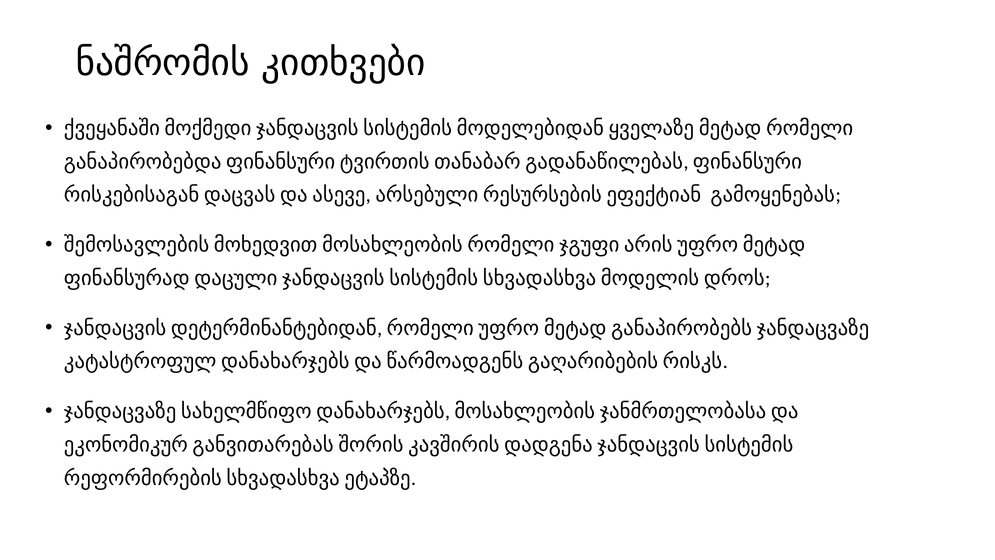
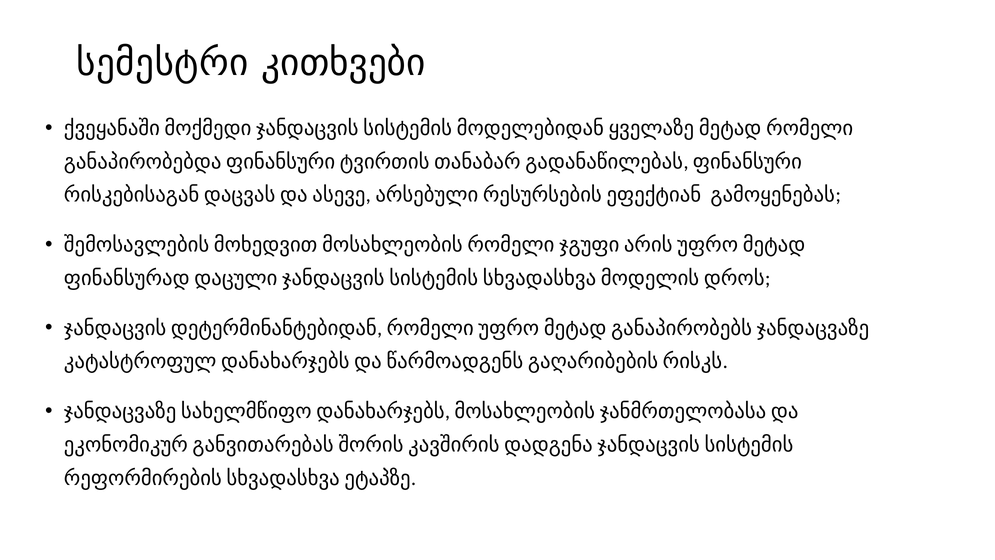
ნაშრომის: ნაშრომის -> სემესტრი
